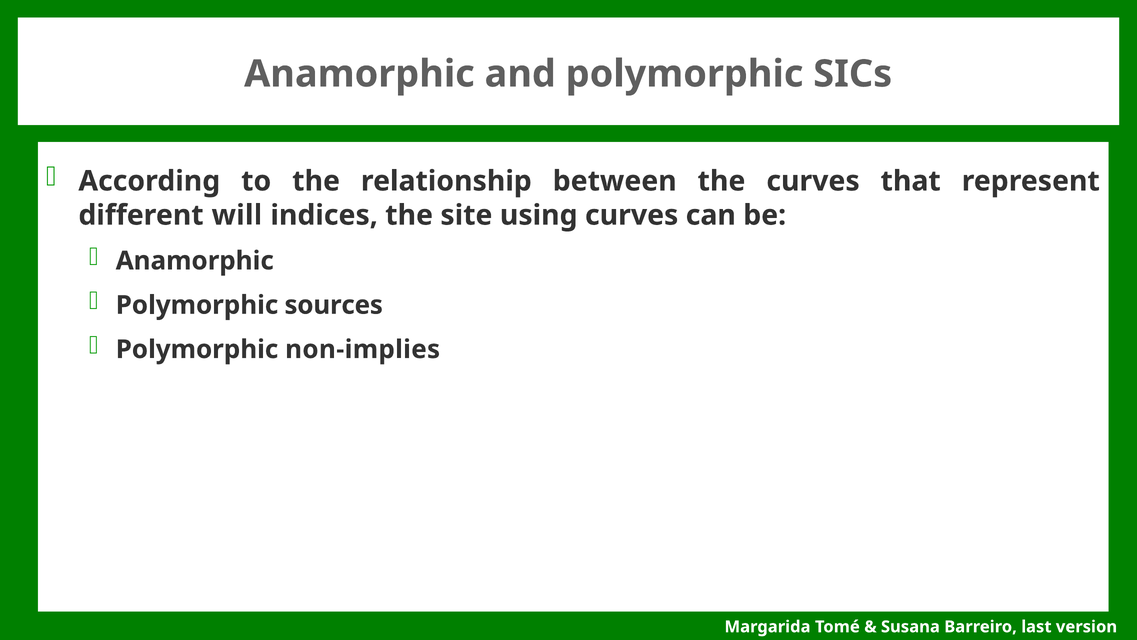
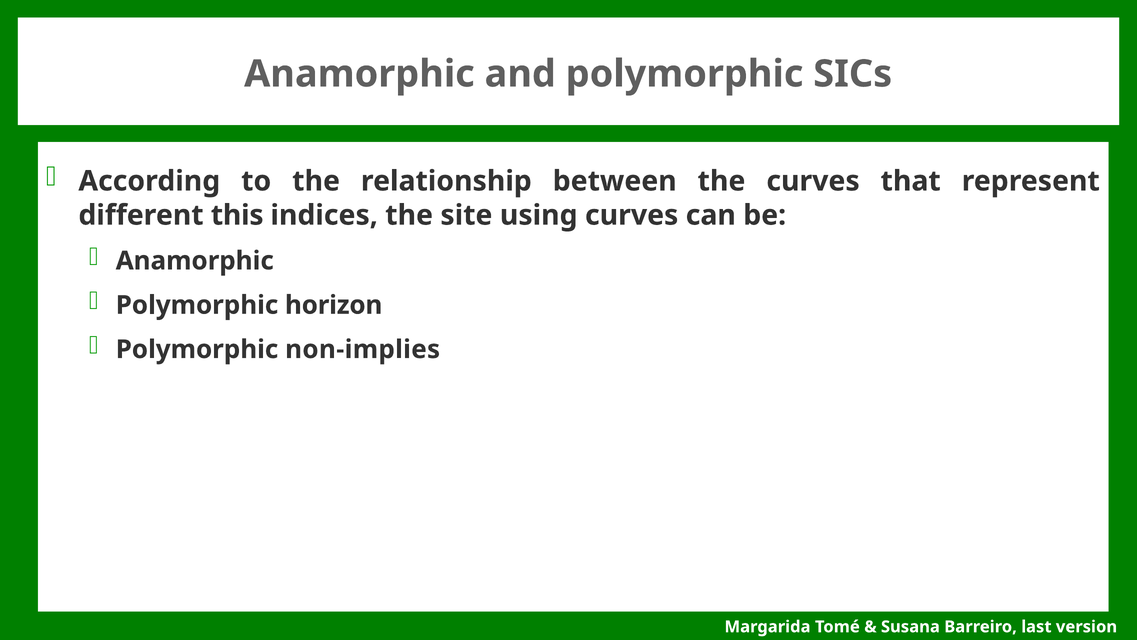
will: will -> this
sources: sources -> horizon
